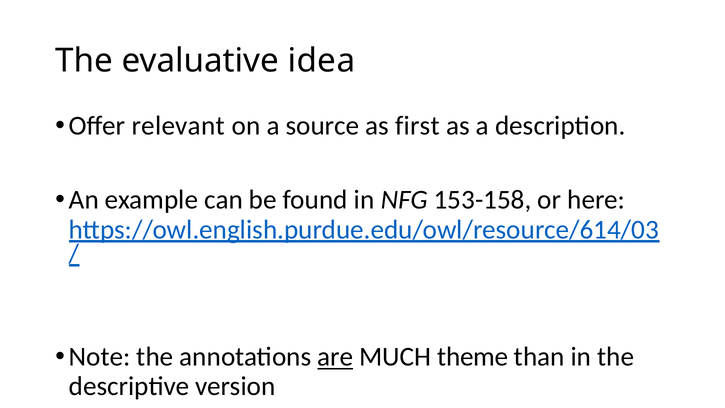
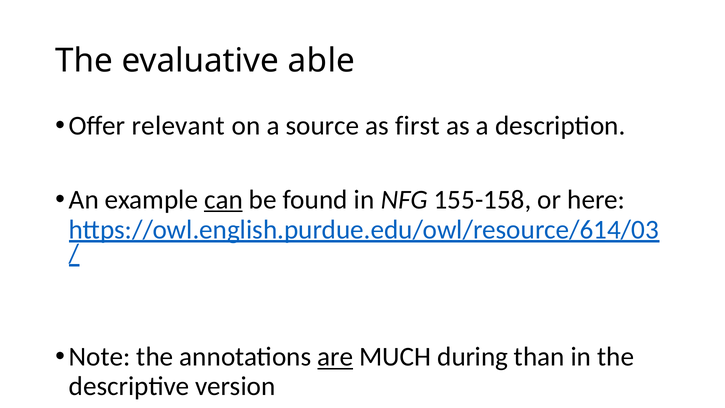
idea: idea -> able
can underline: none -> present
153-158: 153-158 -> 155-158
theme: theme -> during
